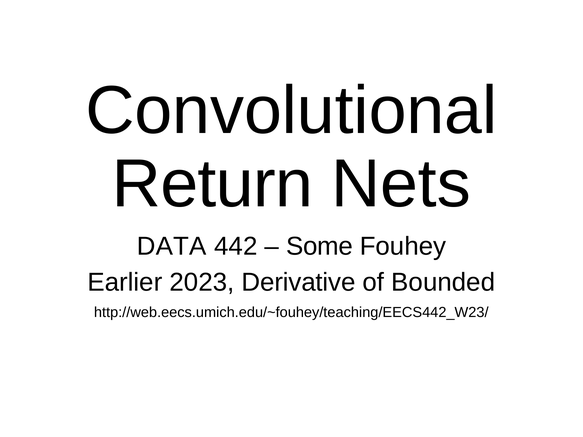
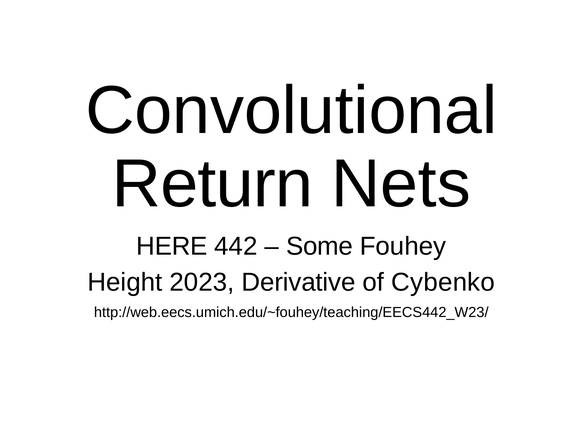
DATA: DATA -> HERE
Earlier: Earlier -> Height
Bounded: Bounded -> Cybenko
